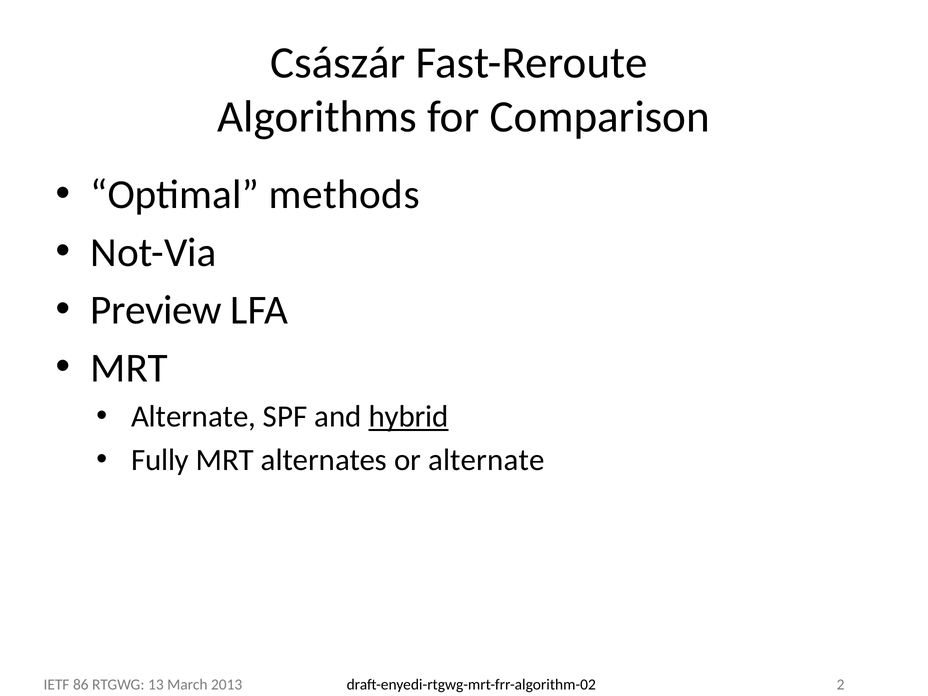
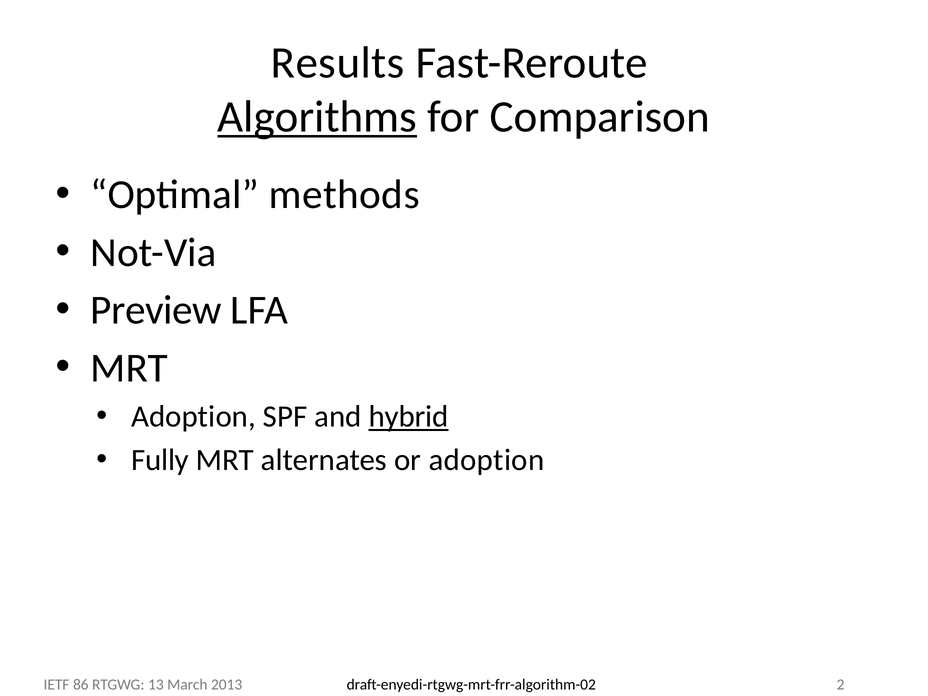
Császár: Császár -> Results
Algorithms underline: none -> present
Alternate at (194, 417): Alternate -> Adoption
or alternate: alternate -> adoption
